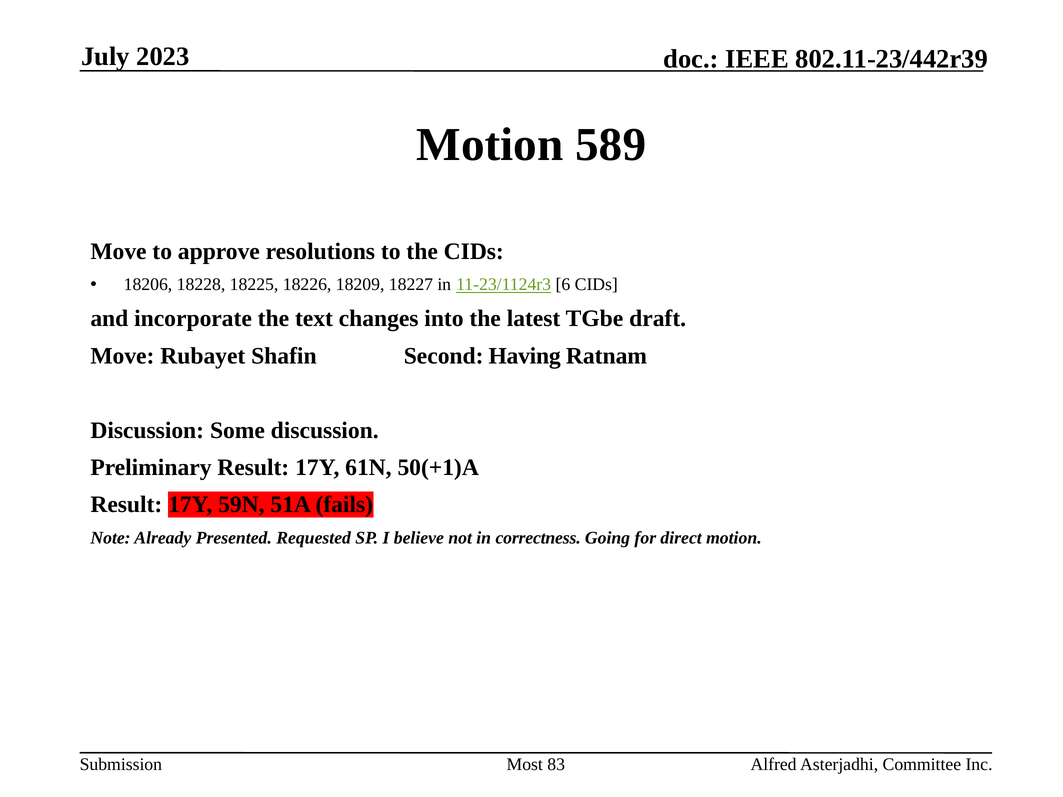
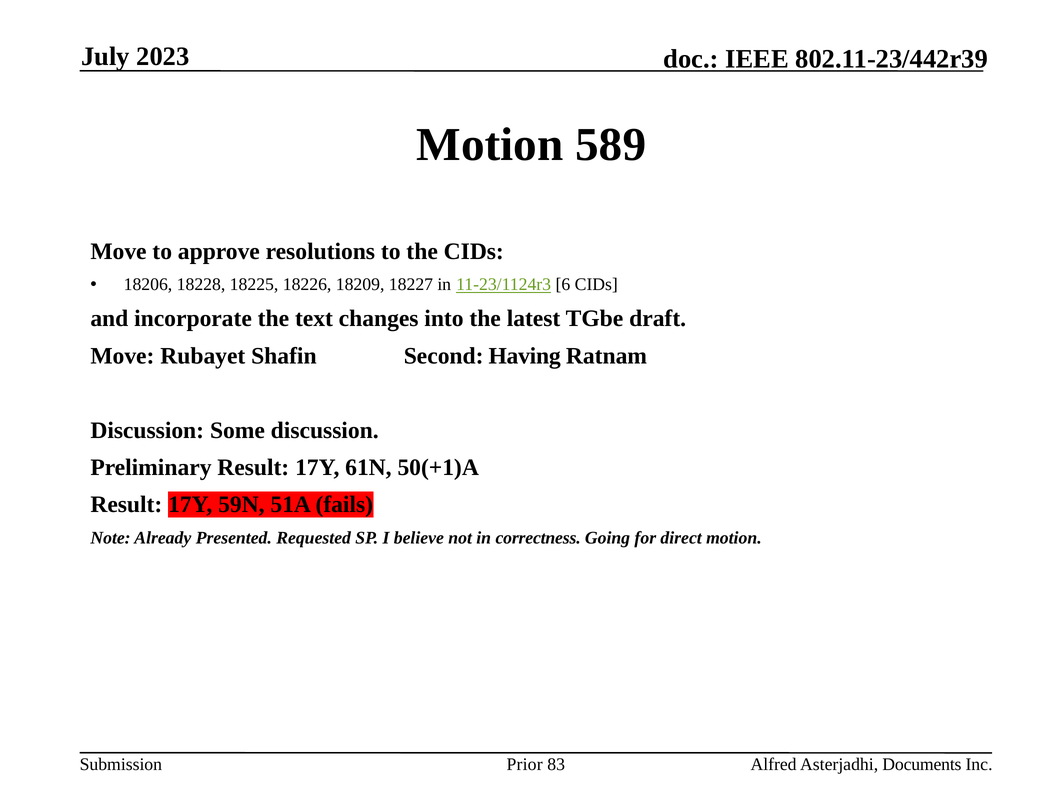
Most: Most -> Prior
Committee: Committee -> Documents
